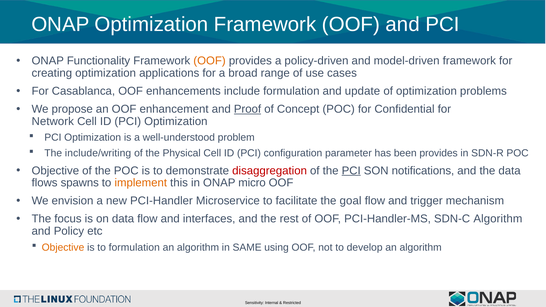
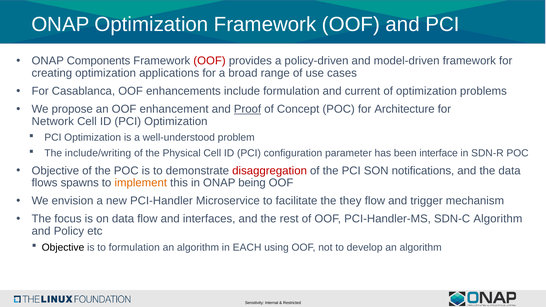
Functionality: Functionality -> Components
OOF at (210, 61) colour: orange -> red
update: update -> current
Confidential: Confidential -> Architecture
been provides: provides -> interface
PCI at (351, 171) underline: present -> none
micro: micro -> being
goal: goal -> they
Objective at (63, 247) colour: orange -> black
SAME: SAME -> EACH
